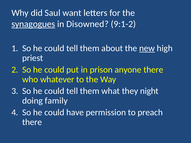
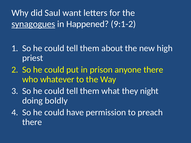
Disowned: Disowned -> Happened
new underline: present -> none
family: family -> boldly
